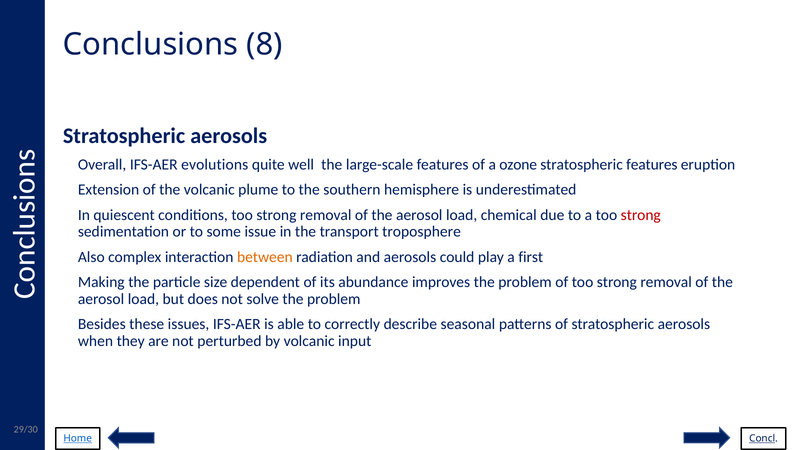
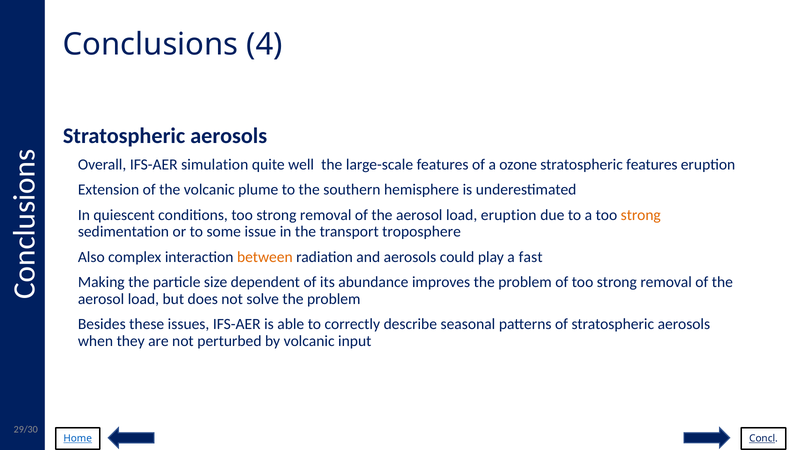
8: 8 -> 4
evolutions: evolutions -> simulation
load chemical: chemical -> eruption
strong at (641, 215) colour: red -> orange
first: first -> fast
